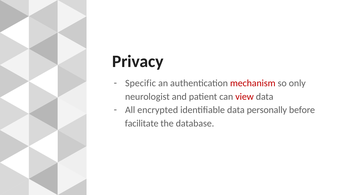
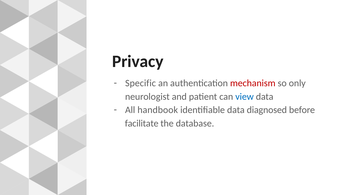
view colour: red -> blue
encrypted: encrypted -> handbook
personally: personally -> diagnosed
